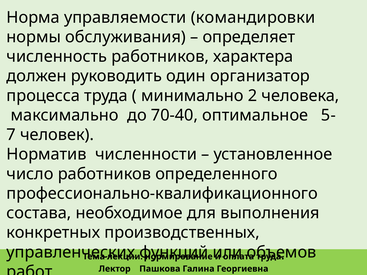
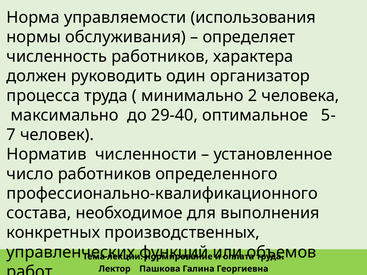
командировки: командировки -> использования
70-40: 70-40 -> 29-40
